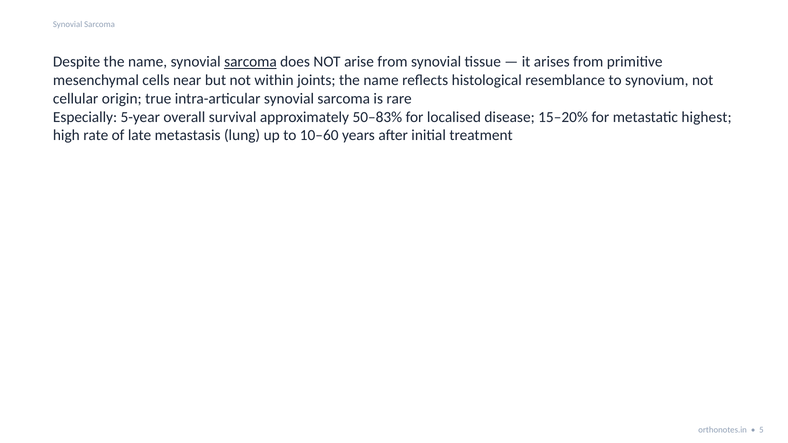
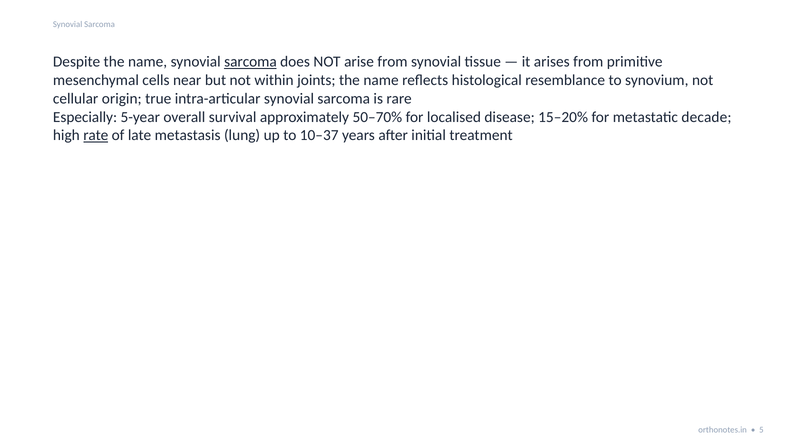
50–83%: 50–83% -> 50–70%
highest: highest -> decade
rate underline: none -> present
10–60: 10–60 -> 10–37
